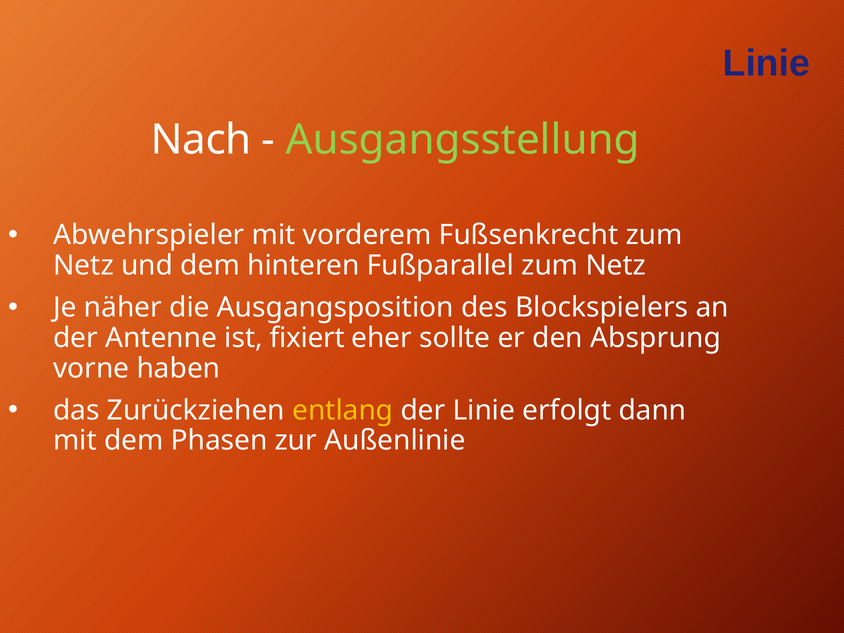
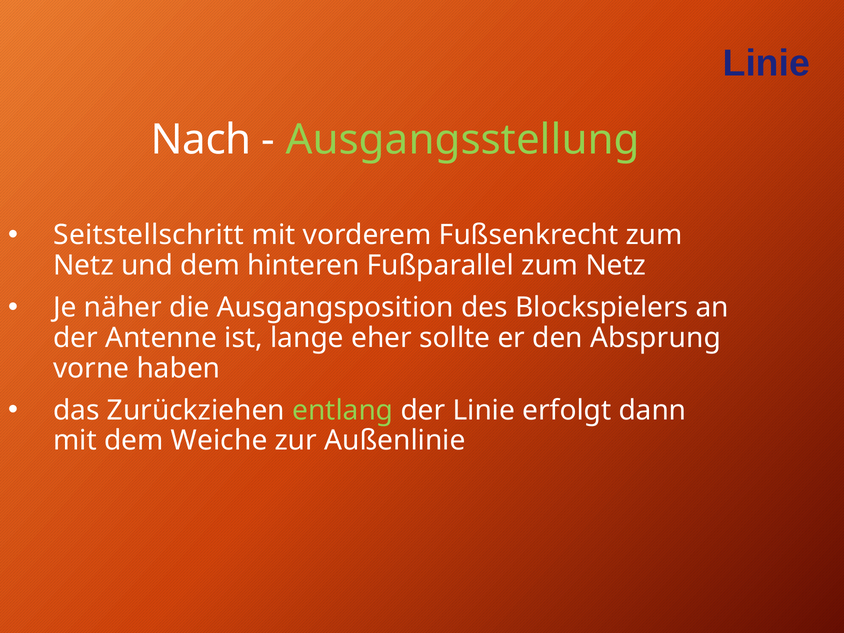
Abwehrspieler: Abwehrspieler -> Seitstellschritt
fixiert: fixiert -> lange
entlang colour: yellow -> light green
Phasen: Phasen -> Weiche
